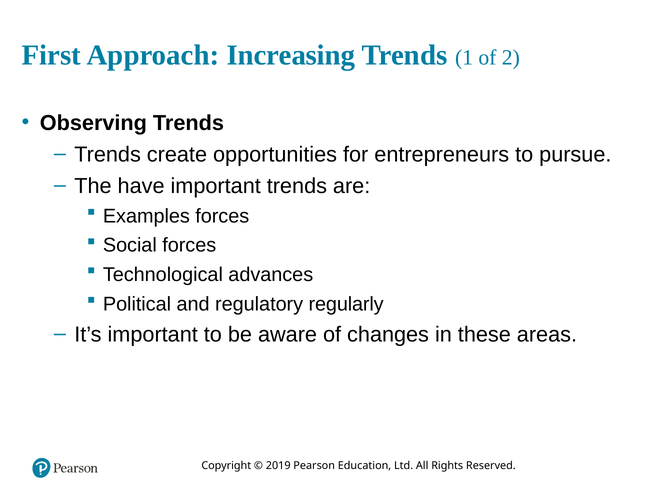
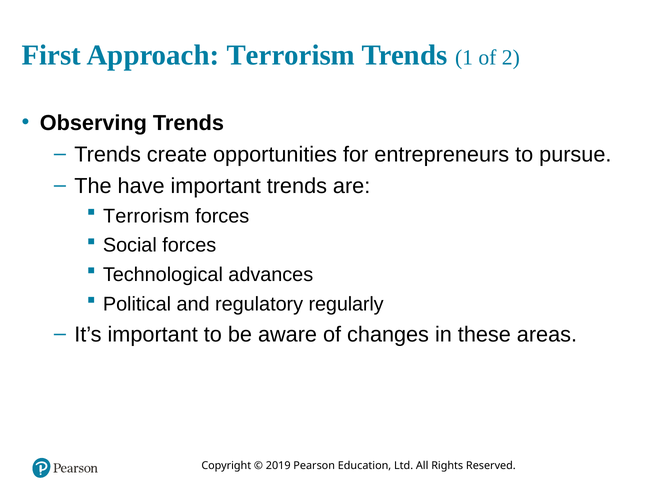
Approach Increasing: Increasing -> Terrorism
Examples at (146, 216): Examples -> Terrorism
